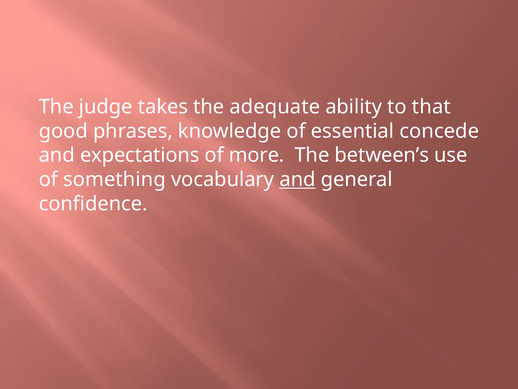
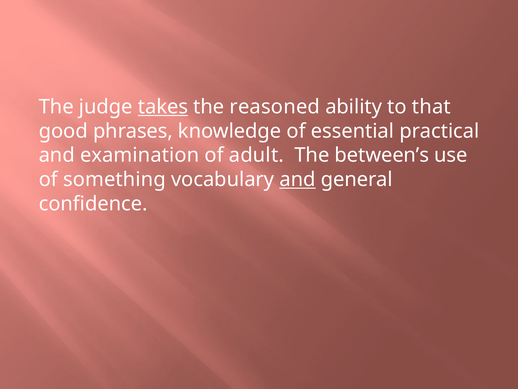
takes underline: none -> present
adequate: adequate -> reasoned
concede: concede -> practical
expectations: expectations -> examination
more: more -> adult
